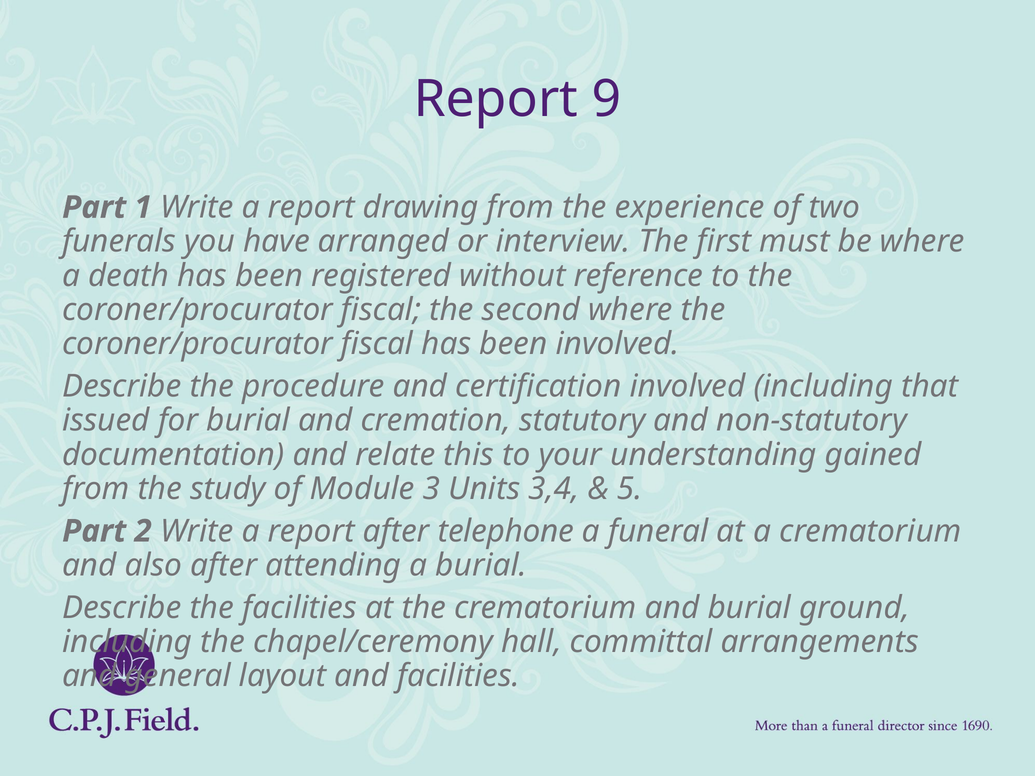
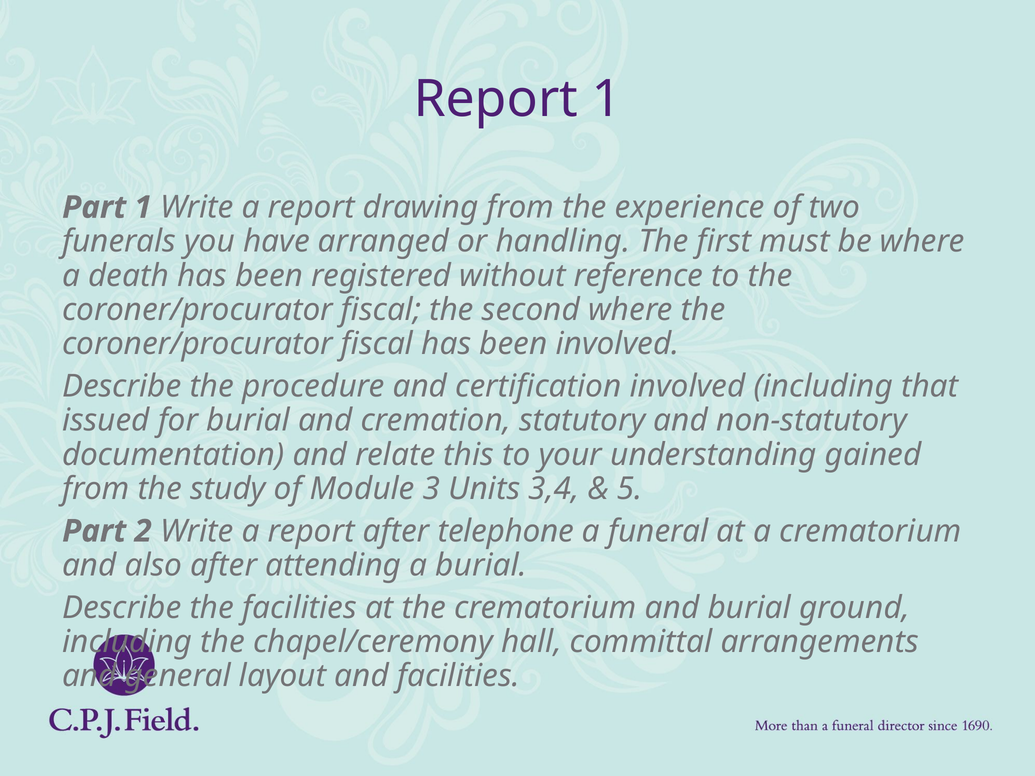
Report 9: 9 -> 1
interview: interview -> handling
